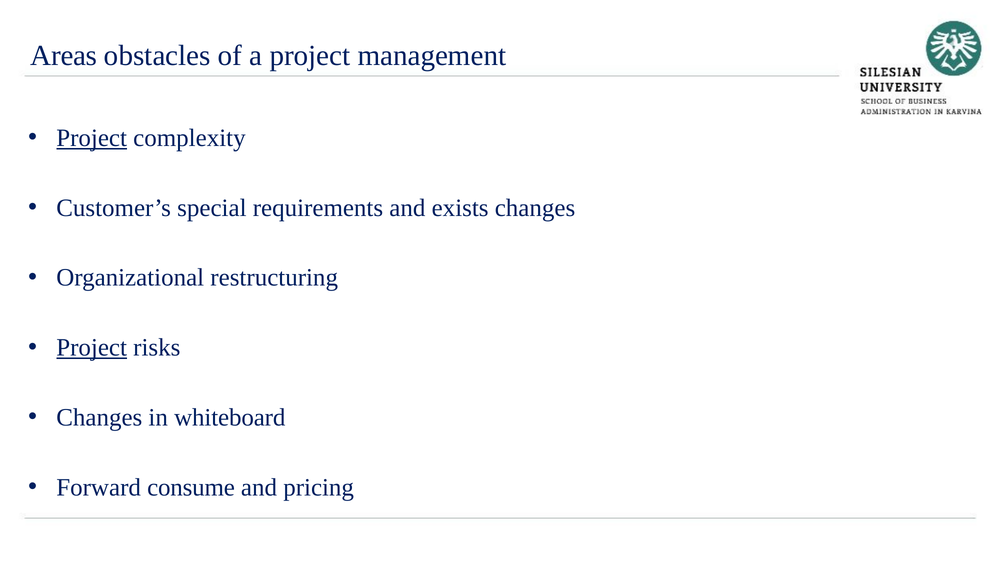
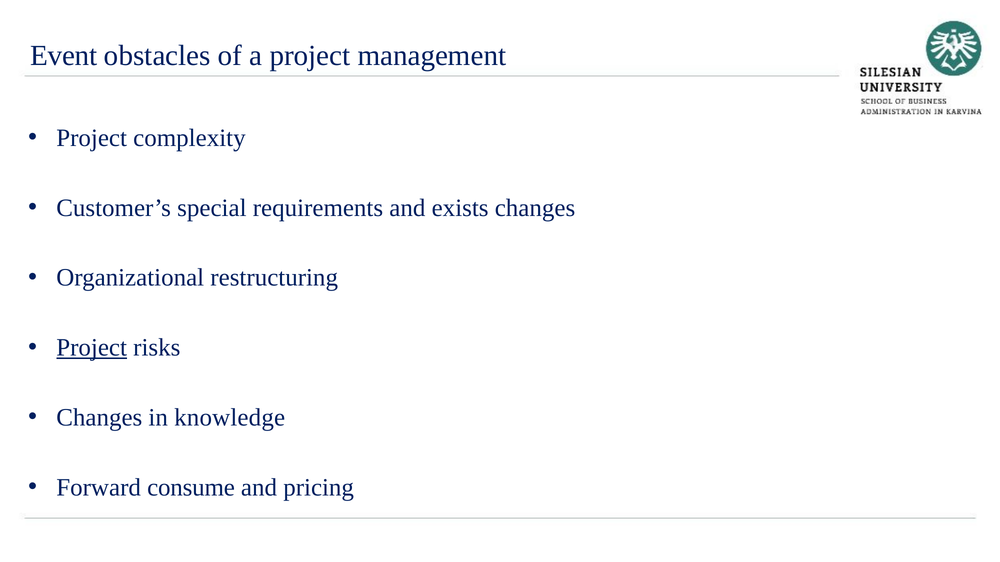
Areas: Areas -> Event
Project at (92, 138) underline: present -> none
whiteboard: whiteboard -> knowledge
